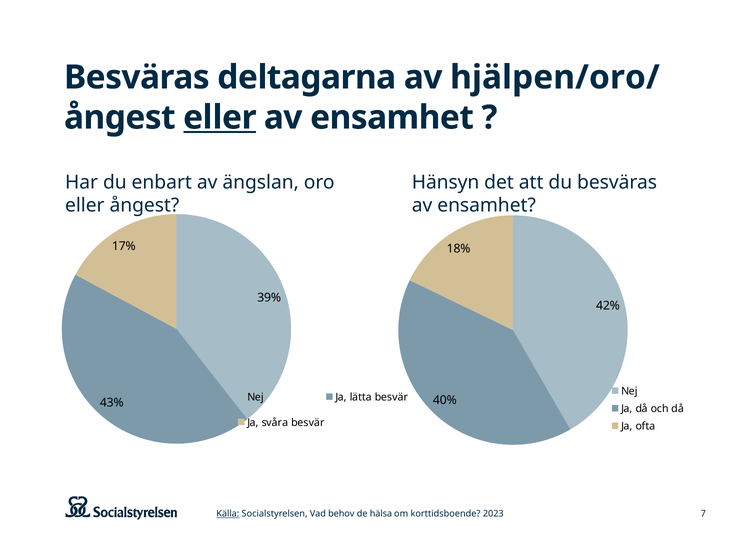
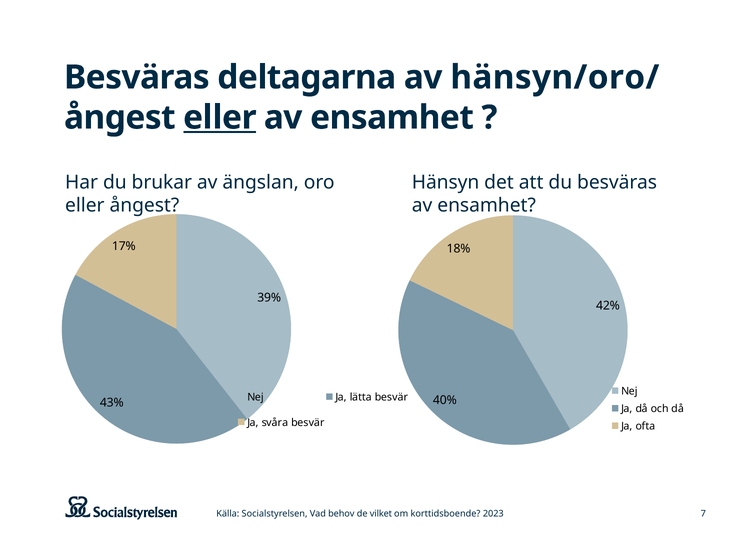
hjälpen/oro/: hjälpen/oro/ -> hänsyn/oro/
enbart: enbart -> brukar
Källa underline: present -> none
hälsa: hälsa -> vilket
